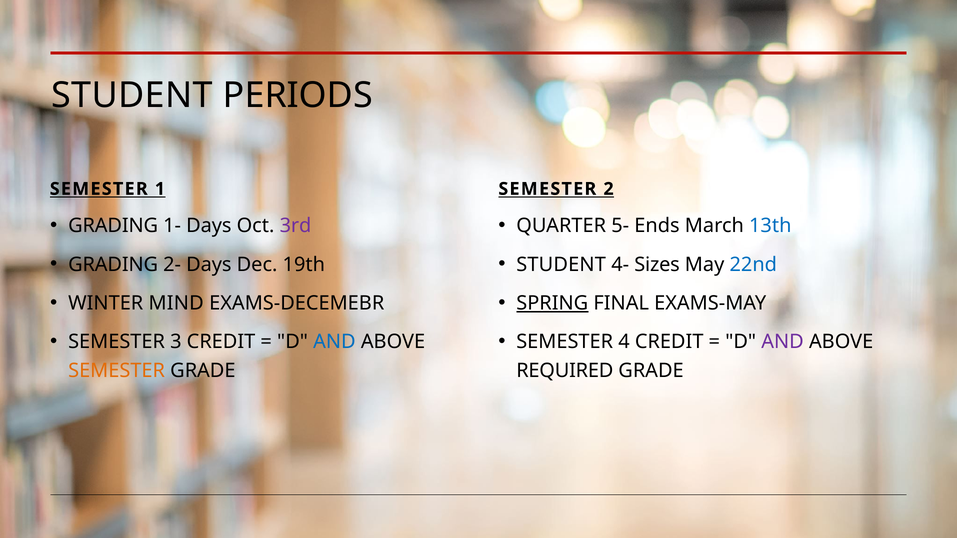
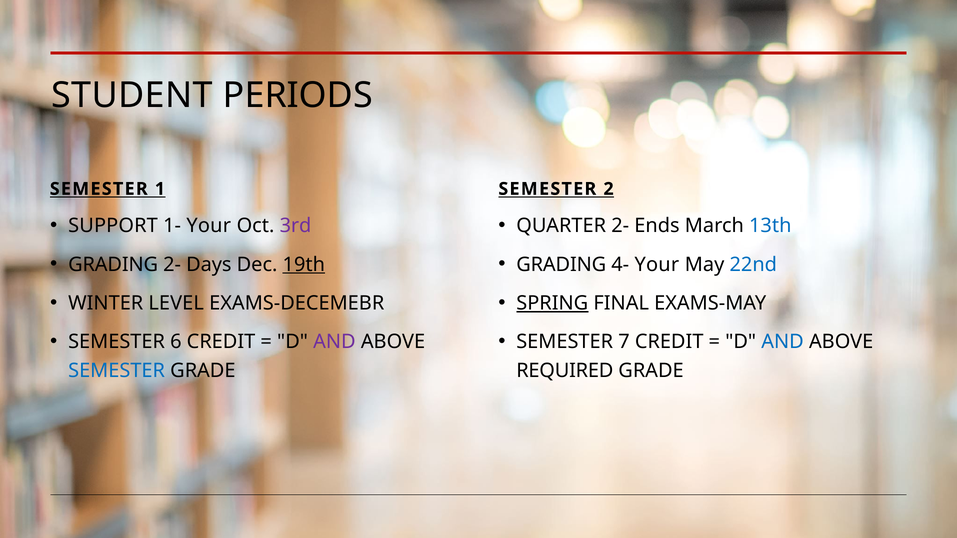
GRADING at (113, 226): GRADING -> SUPPORT
1- Days: Days -> Your
QUARTER 5-: 5- -> 2-
19th underline: none -> present
STUDENT at (561, 265): STUDENT -> GRADING
4- Sizes: Sizes -> Your
MIND: MIND -> LEVEL
3: 3 -> 6
AND at (334, 342) colour: blue -> purple
4: 4 -> 7
AND at (783, 342) colour: purple -> blue
SEMESTER at (117, 371) colour: orange -> blue
